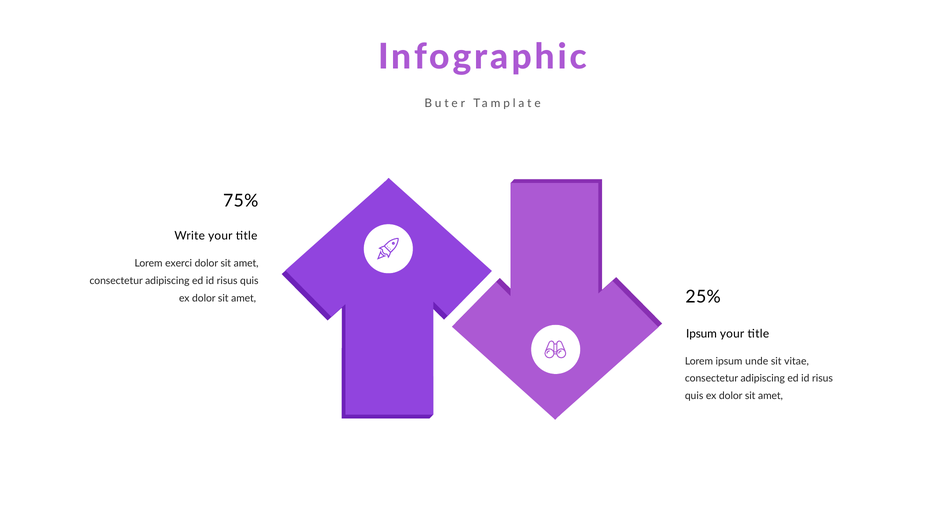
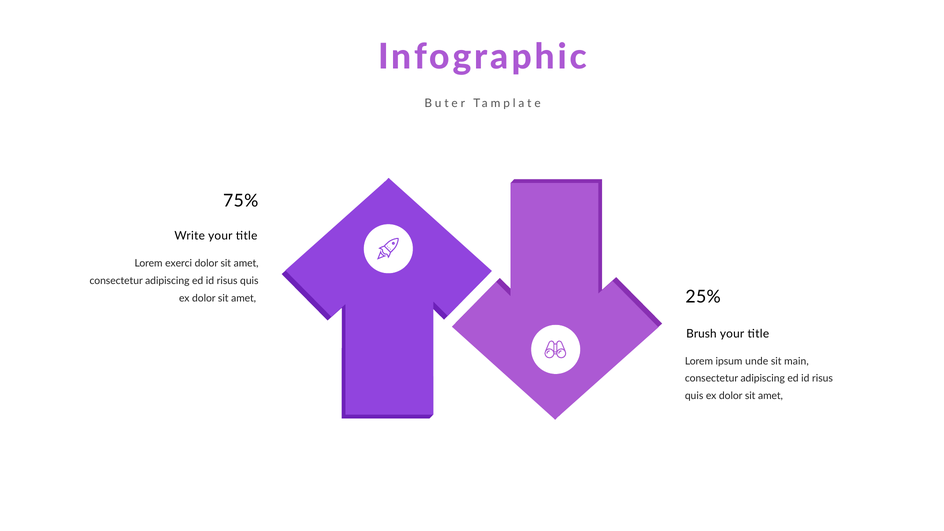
Ipsum at (701, 334): Ipsum -> Brush
vitae: vitae -> main
